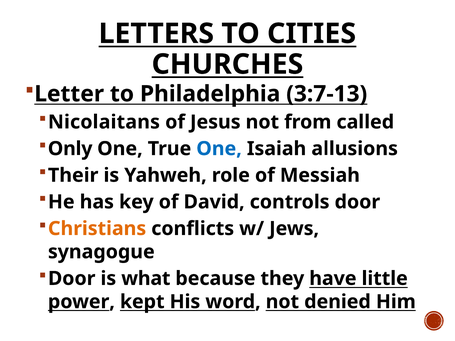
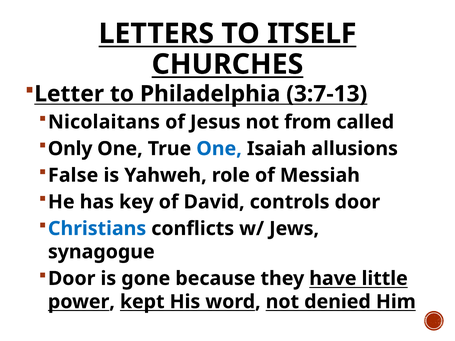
CITIES: CITIES -> ITSELF
Their: Their -> False
Christians colour: orange -> blue
what: what -> gone
